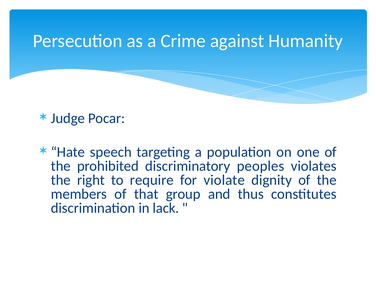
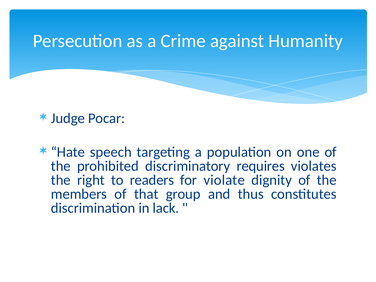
peoples: peoples -> requires
require: require -> readers
